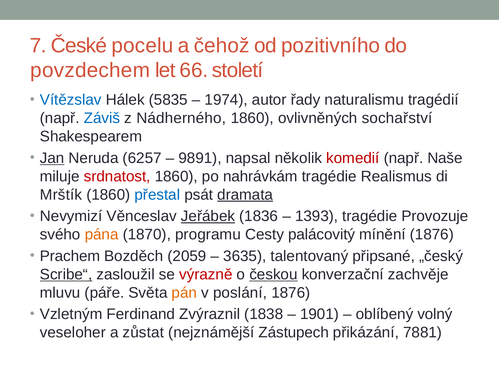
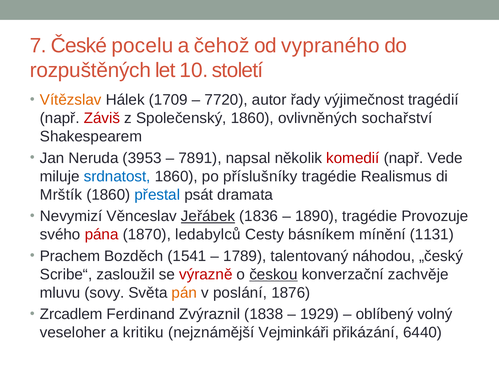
pozitivního: pozitivního -> vypraného
povzdechem: povzdechem -> rozpuštěných
66: 66 -> 10
Vítězslav colour: blue -> orange
5835: 5835 -> 1709
1974: 1974 -> 7720
naturalismu: naturalismu -> výjimečnost
Záviš colour: blue -> red
Nádherného: Nádherného -> Společenský
Jan underline: present -> none
6257: 6257 -> 3953
9891: 9891 -> 7891
Naše: Naše -> Vede
srdnatost colour: red -> blue
nahrávkám: nahrávkám -> příslušníky
dramata underline: present -> none
1393: 1393 -> 1890
pána colour: orange -> red
programu: programu -> ledabylců
palácovitý: palácovitý -> básníkem
mínění 1876: 1876 -> 1131
2059: 2059 -> 1541
3635: 3635 -> 1789
připsané: připsané -> náhodou
Scribe“ underline: present -> none
páře: páře -> sovy
Vzletným: Vzletným -> Zrcadlem
1901: 1901 -> 1929
zůstat: zůstat -> kritiku
Zástupech: Zástupech -> Vejminkáři
7881: 7881 -> 6440
